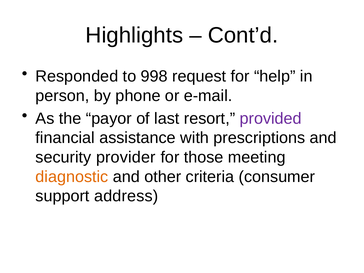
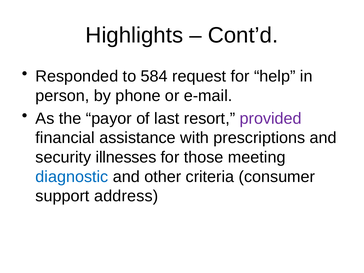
998: 998 -> 584
provider: provider -> illnesses
diagnostic colour: orange -> blue
